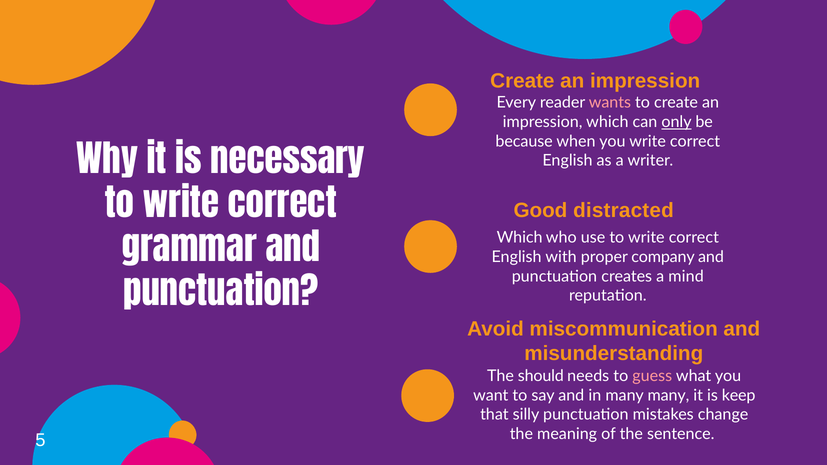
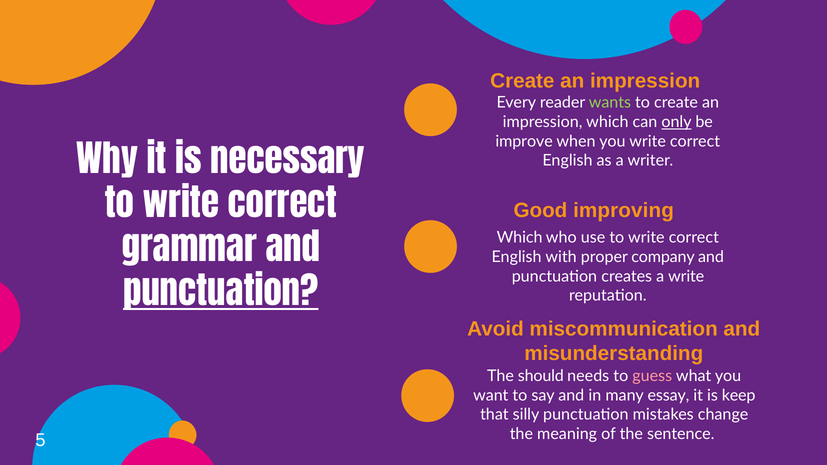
wants colour: pink -> light green
because: because -> improve
distracted: distracted -> improving
a mind: mind -> write
punctuation at (221, 293) underline: none -> present
many many: many -> essay
